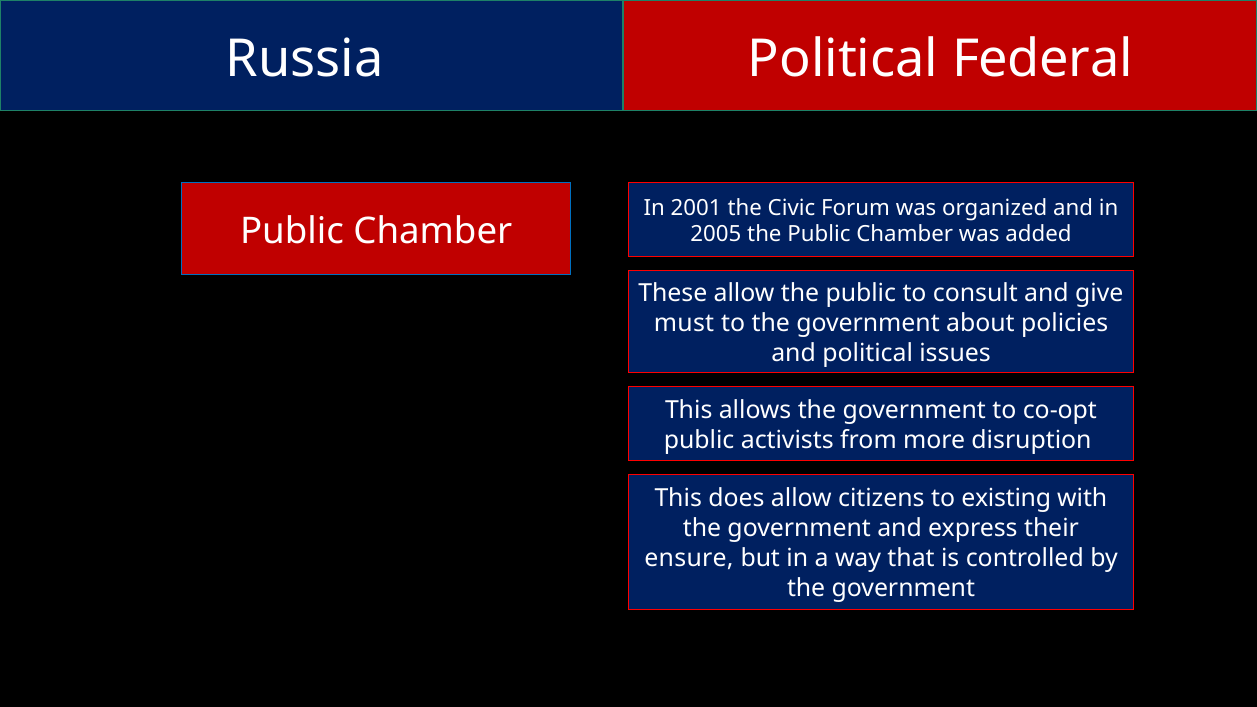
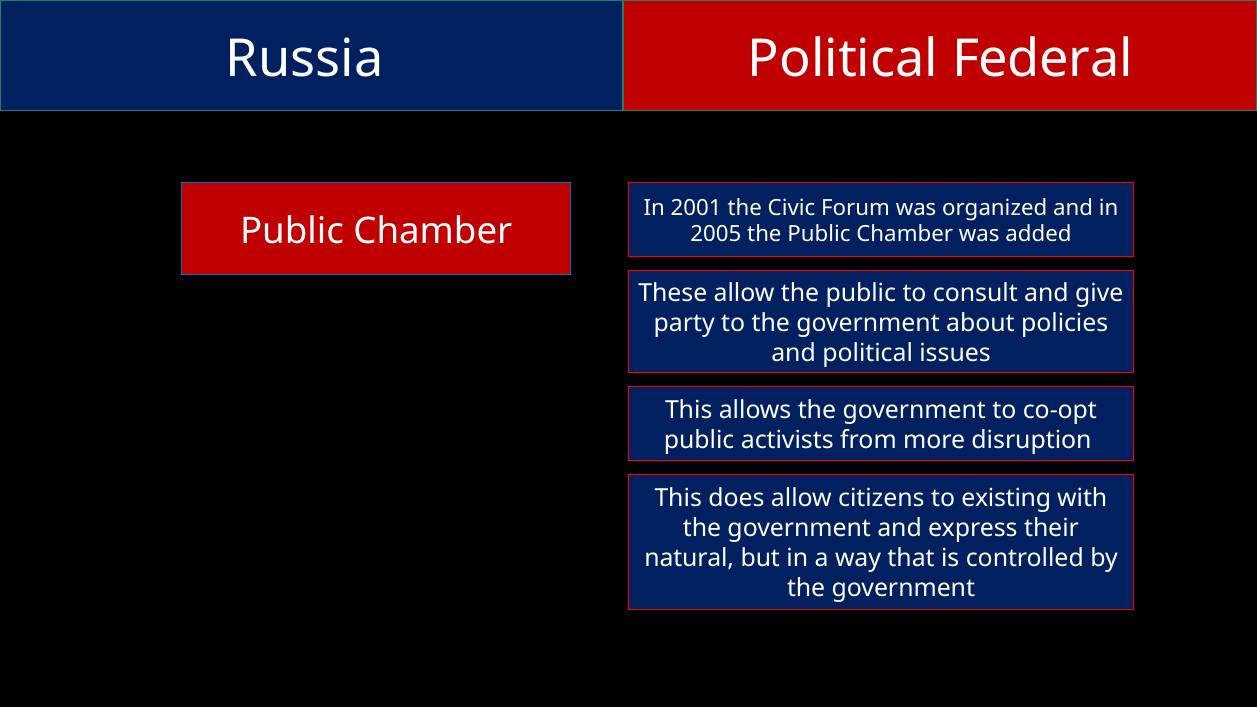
must: must -> party
ensure: ensure -> natural
